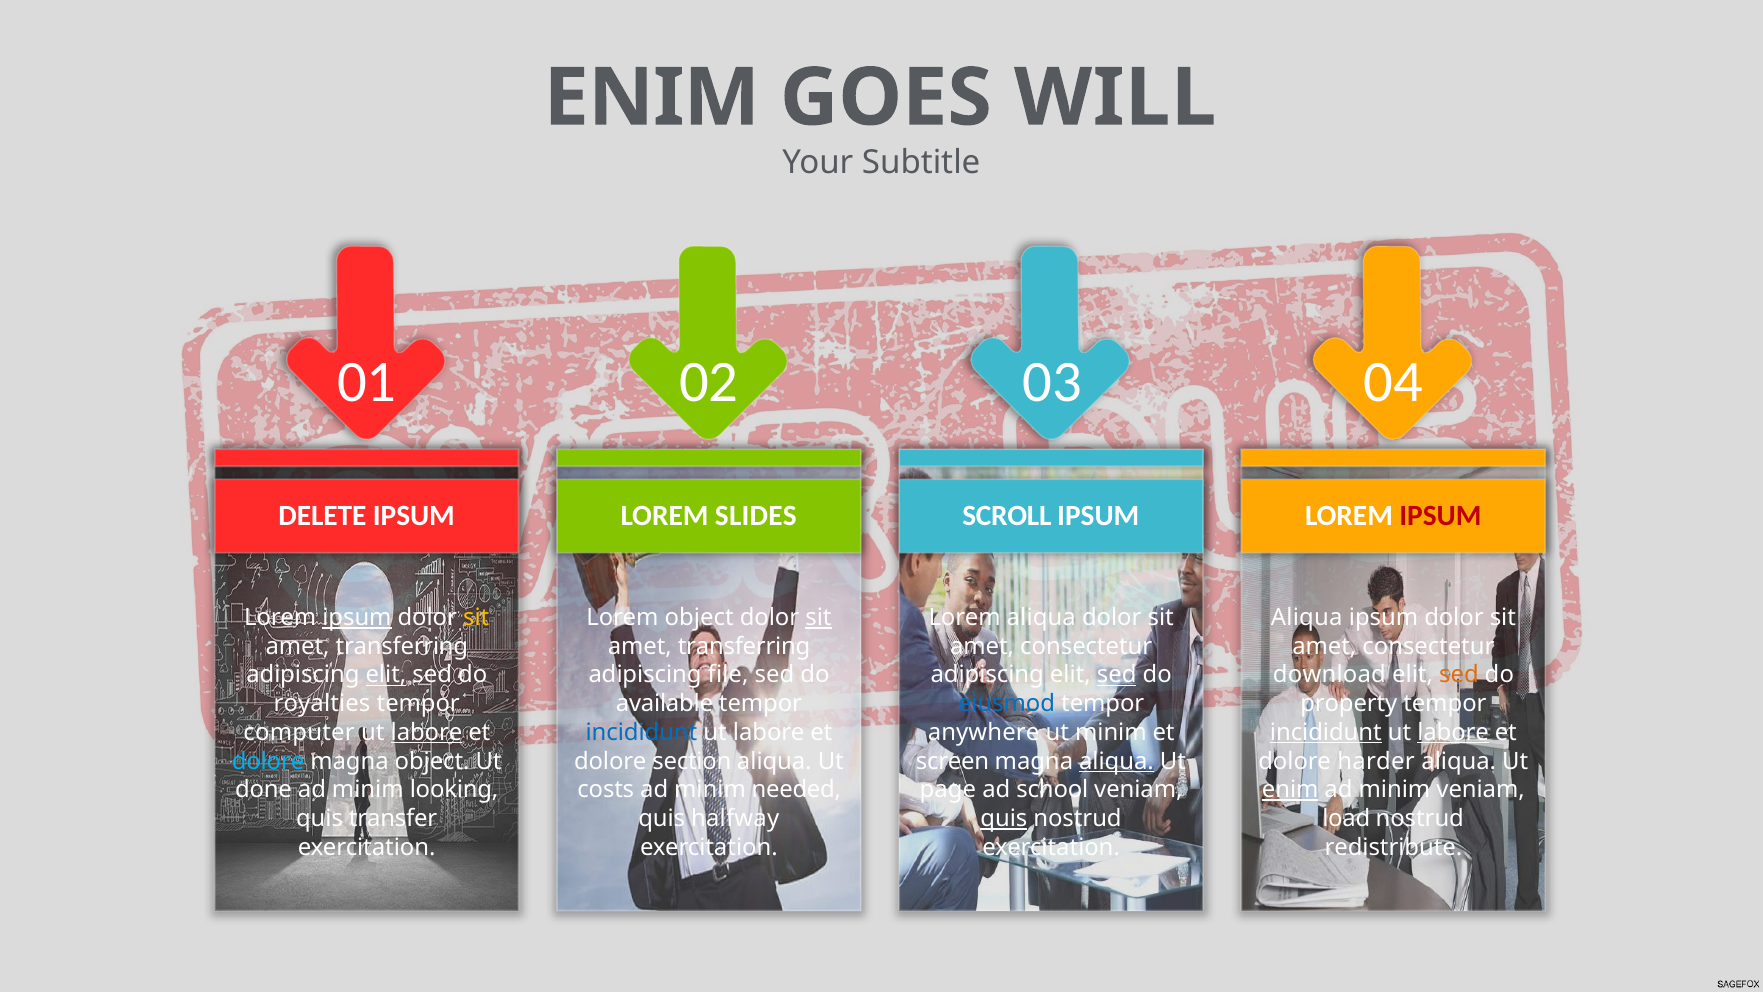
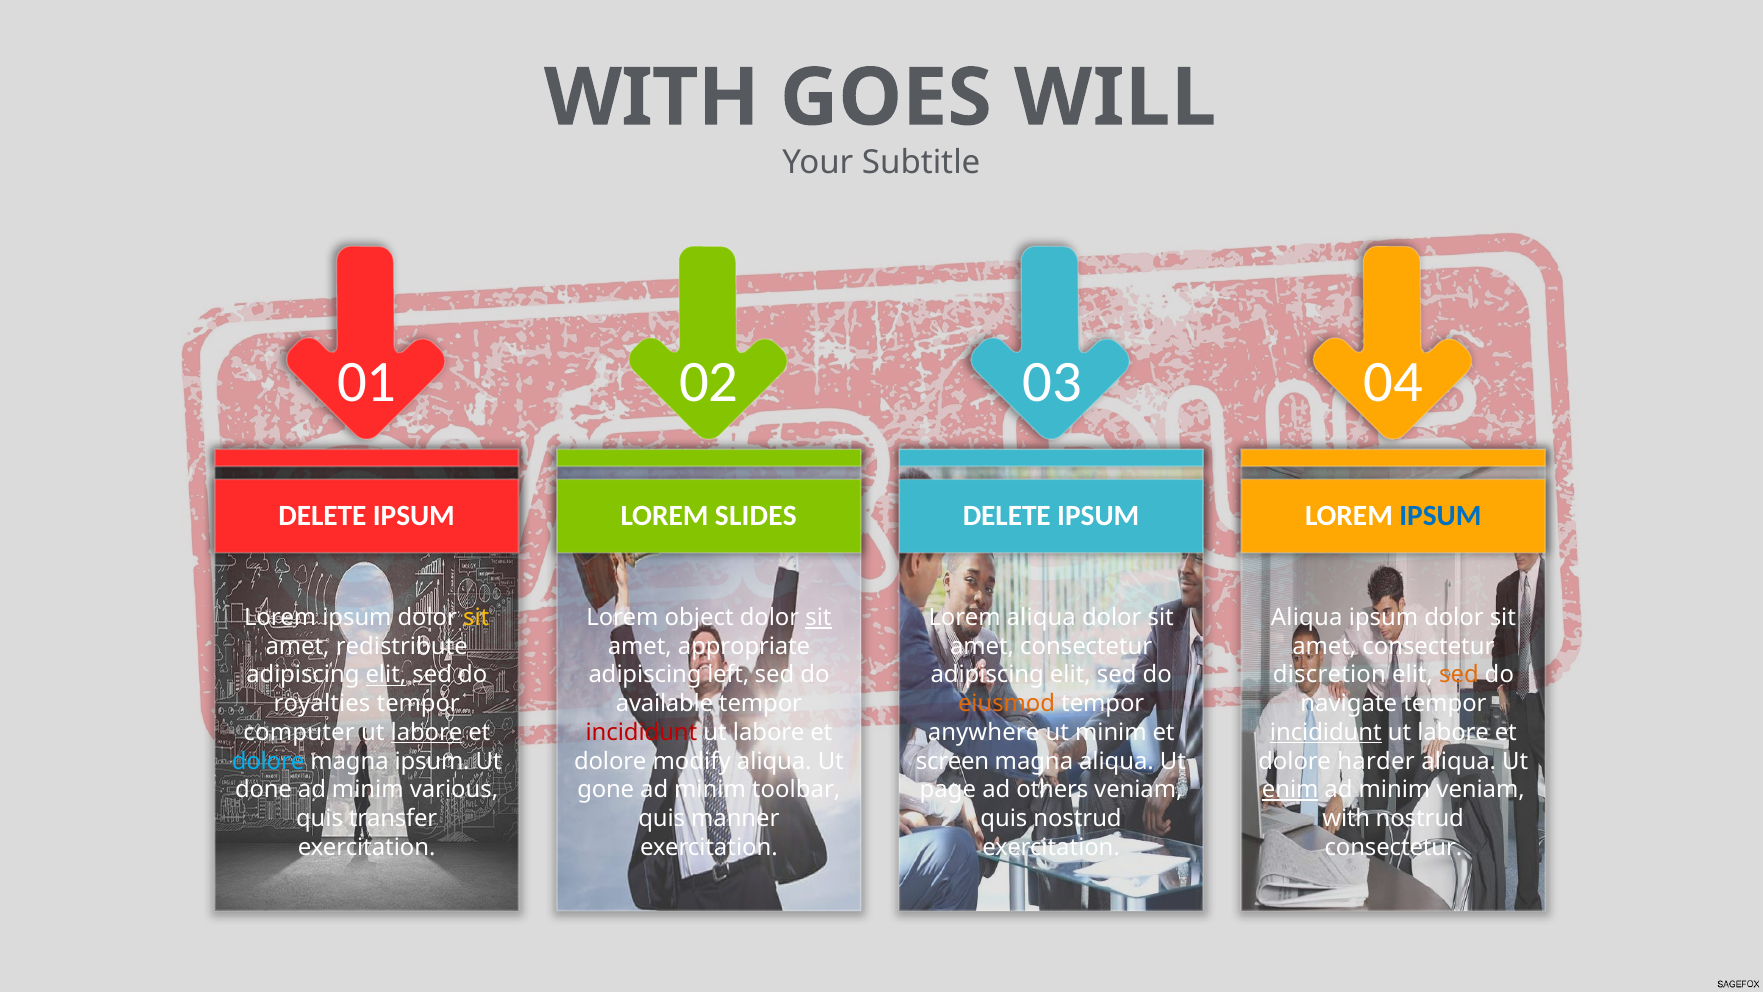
ENIM at (652, 98): ENIM -> WITH
SCROLL at (1007, 515): SCROLL -> DELETE
IPSUM at (1440, 515) colour: red -> blue
ipsum at (357, 617) underline: present -> none
transferring at (402, 646): transferring -> redistribute
transferring at (744, 646): transferring -> appropriate
file: file -> left
sed at (1117, 675) underline: present -> none
download: download -> discretion
eiusmod colour: blue -> orange
property: property -> navigate
incididunt at (641, 732) colour: blue -> red
labore at (1453, 732) underline: present -> none
magna object: object -> ipsum
section: section -> modify
aliqua at (1117, 761) underline: present -> none
looking: looking -> various
costs: costs -> gone
needed: needed -> toolbar
school: school -> others
halfway: halfway -> manner
quis at (1004, 818) underline: present -> none
load at (1346, 818): load -> with
redistribute at (1393, 847): redistribute -> consectetur
